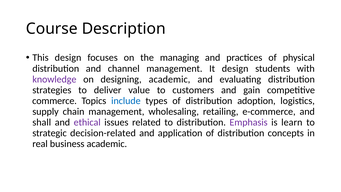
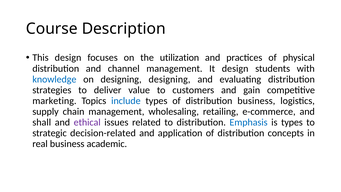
managing: managing -> utilization
knowledge colour: purple -> blue
designing academic: academic -> designing
commerce: commerce -> marketing
distribution adoption: adoption -> business
Emphasis colour: purple -> blue
is learn: learn -> types
